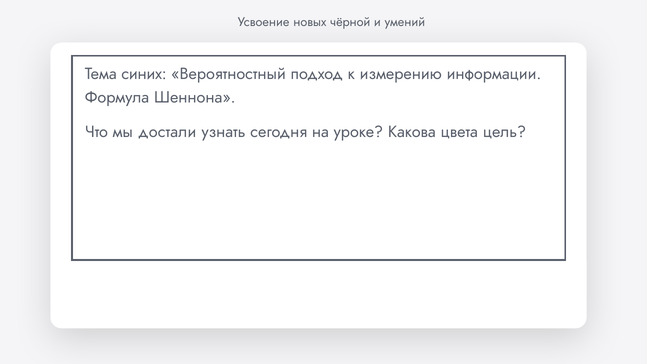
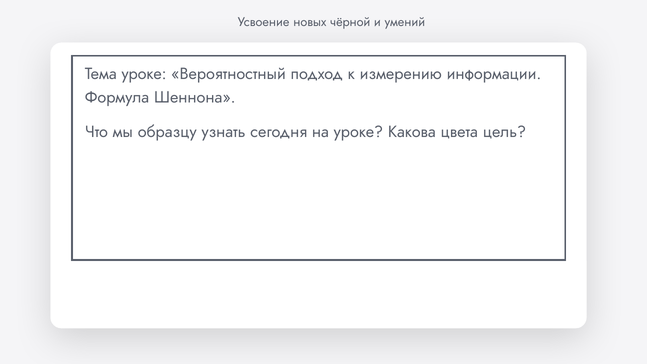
Тема синих: синих -> уроке
достали: достали -> образцу
